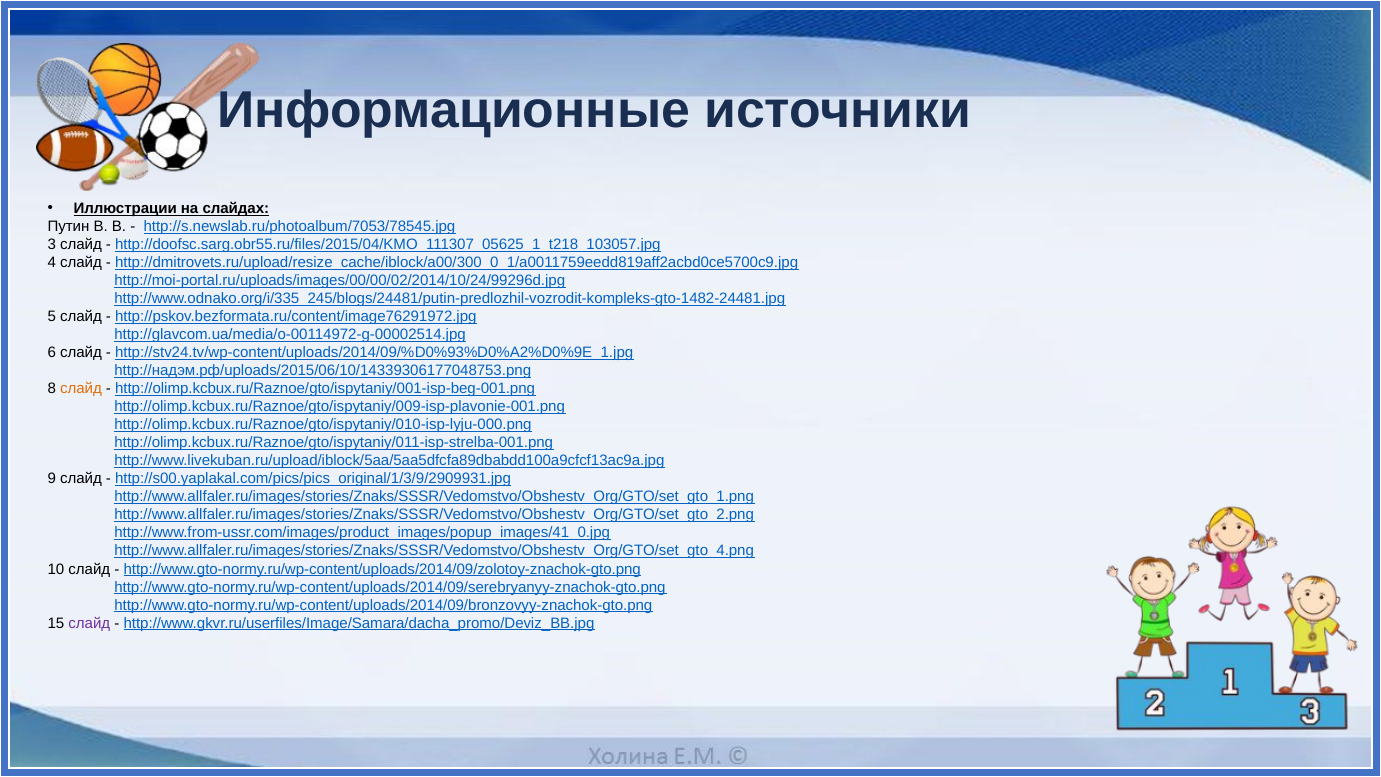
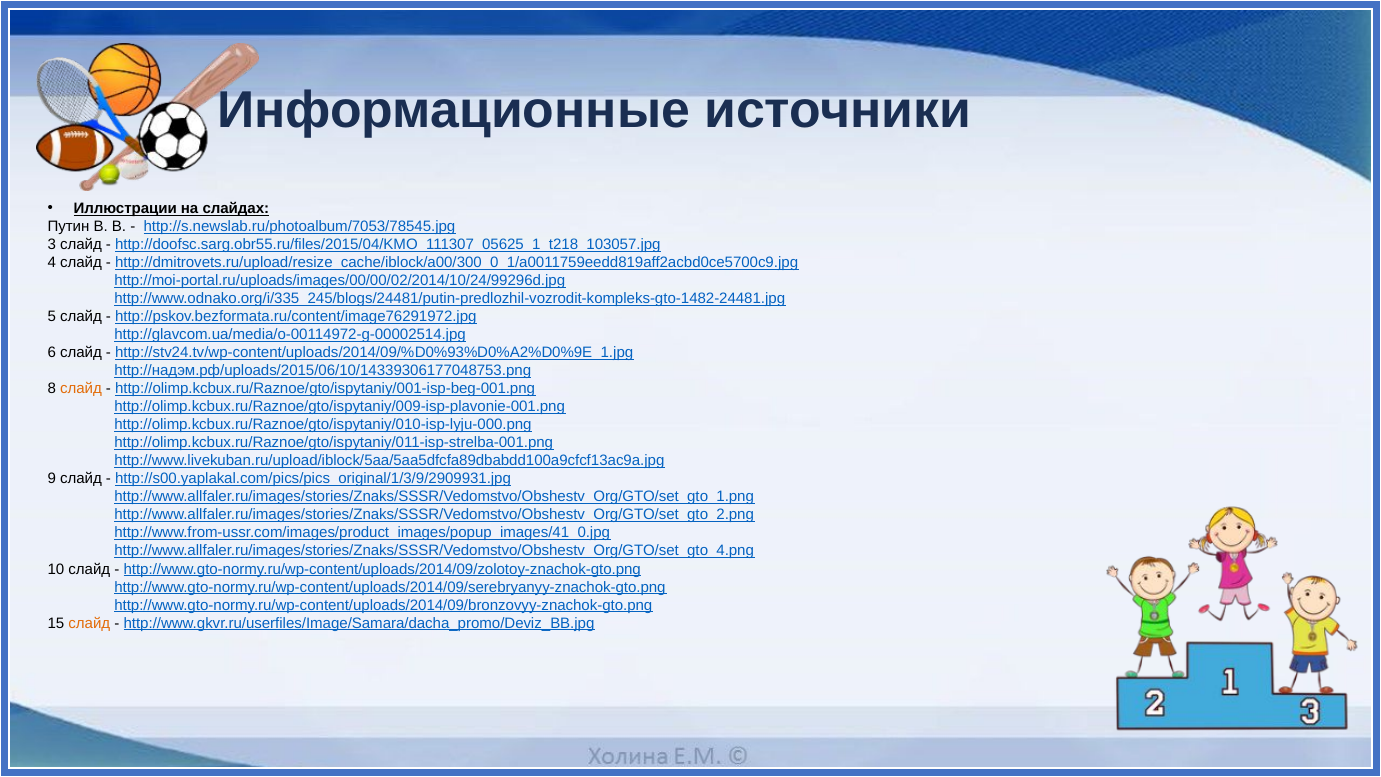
слайд at (89, 623) colour: purple -> orange
